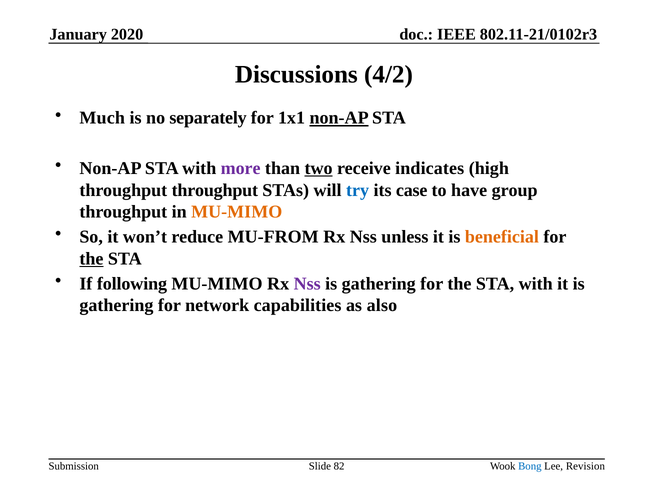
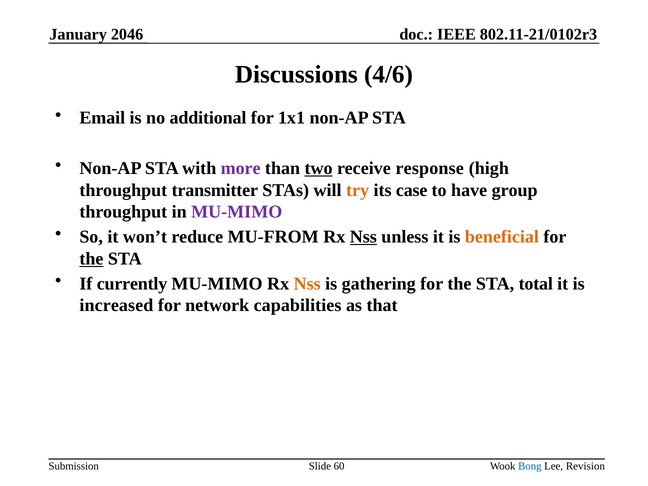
2020: 2020 -> 2046
4/2: 4/2 -> 4/6
Much: Much -> Email
separately: separately -> additional
non-AP at (339, 118) underline: present -> none
indicates: indicates -> response
throughput throughput: throughput -> transmitter
try colour: blue -> orange
MU-MIMO at (237, 212) colour: orange -> purple
Nss at (363, 237) underline: none -> present
following: following -> currently
Nss at (307, 284) colour: purple -> orange
the STA with: with -> total
gathering at (116, 305): gathering -> increased
also: also -> that
82: 82 -> 60
